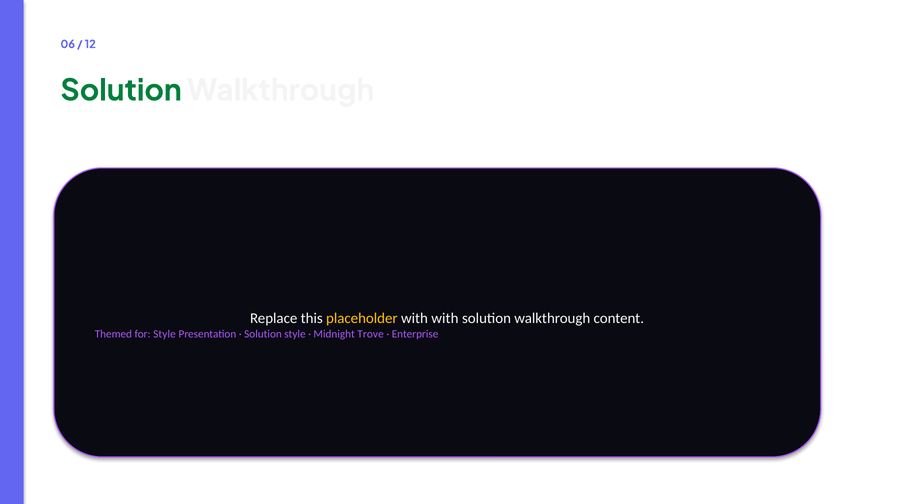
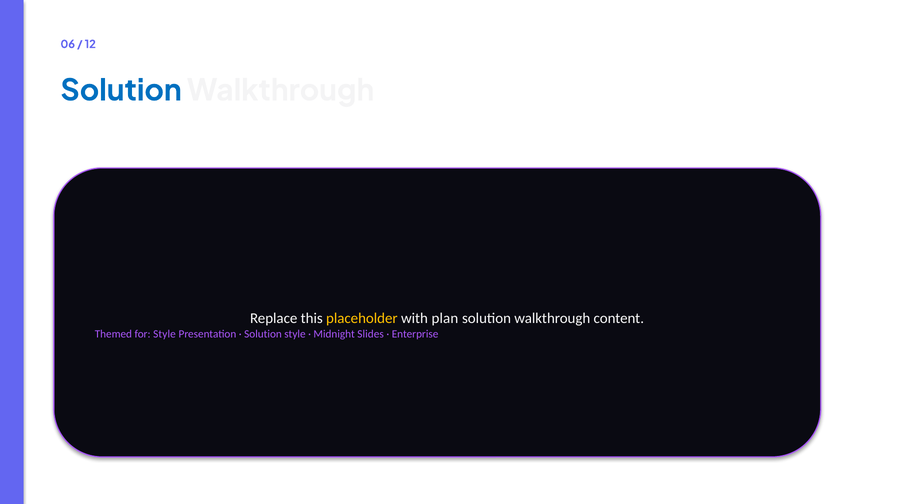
Solution at (121, 91) colour: green -> blue
with with: with -> plan
Trove: Trove -> Slides
